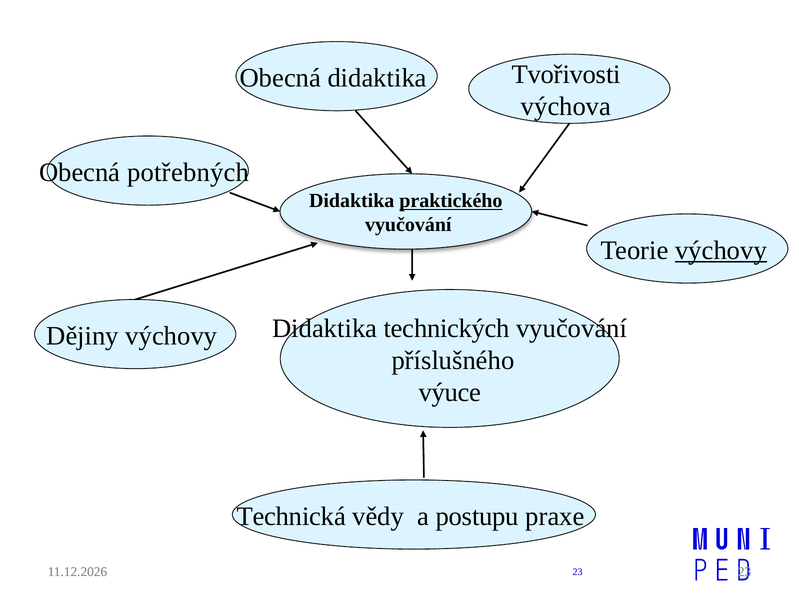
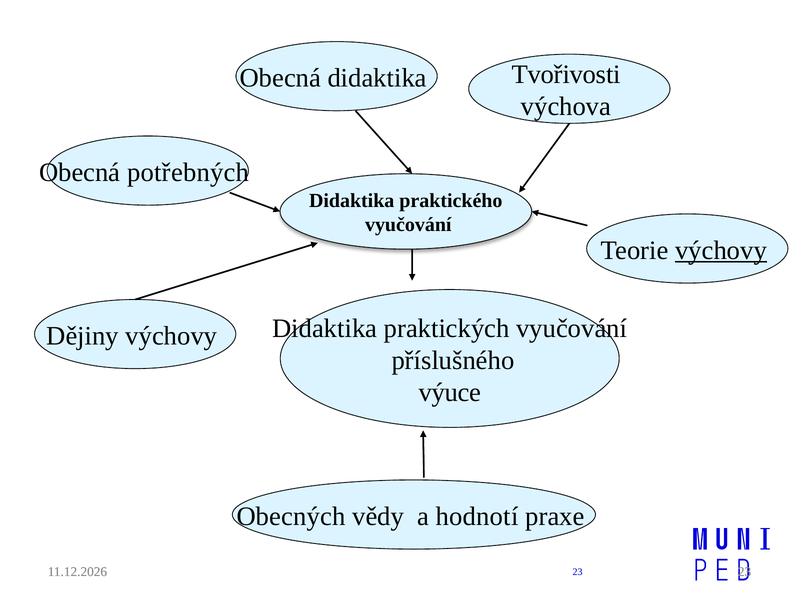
praktického underline: present -> none
technických: technických -> praktických
Technická: Technická -> Obecných
postupu: postupu -> hodnotí
